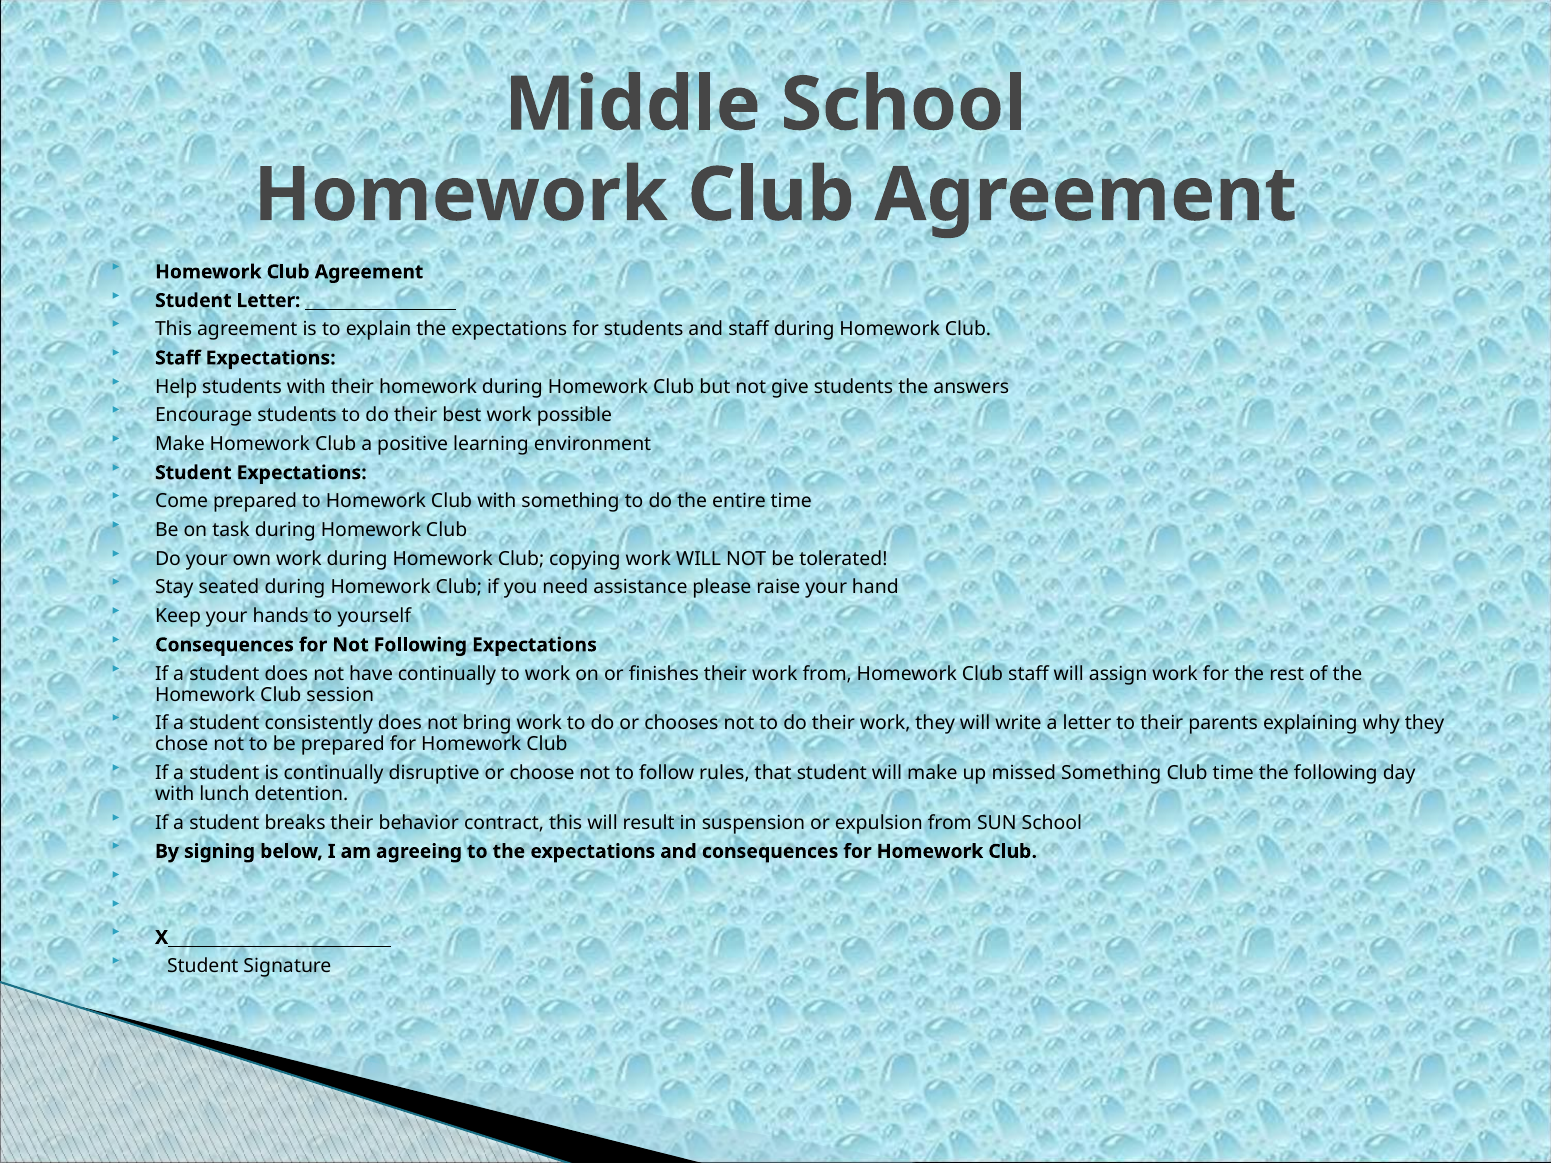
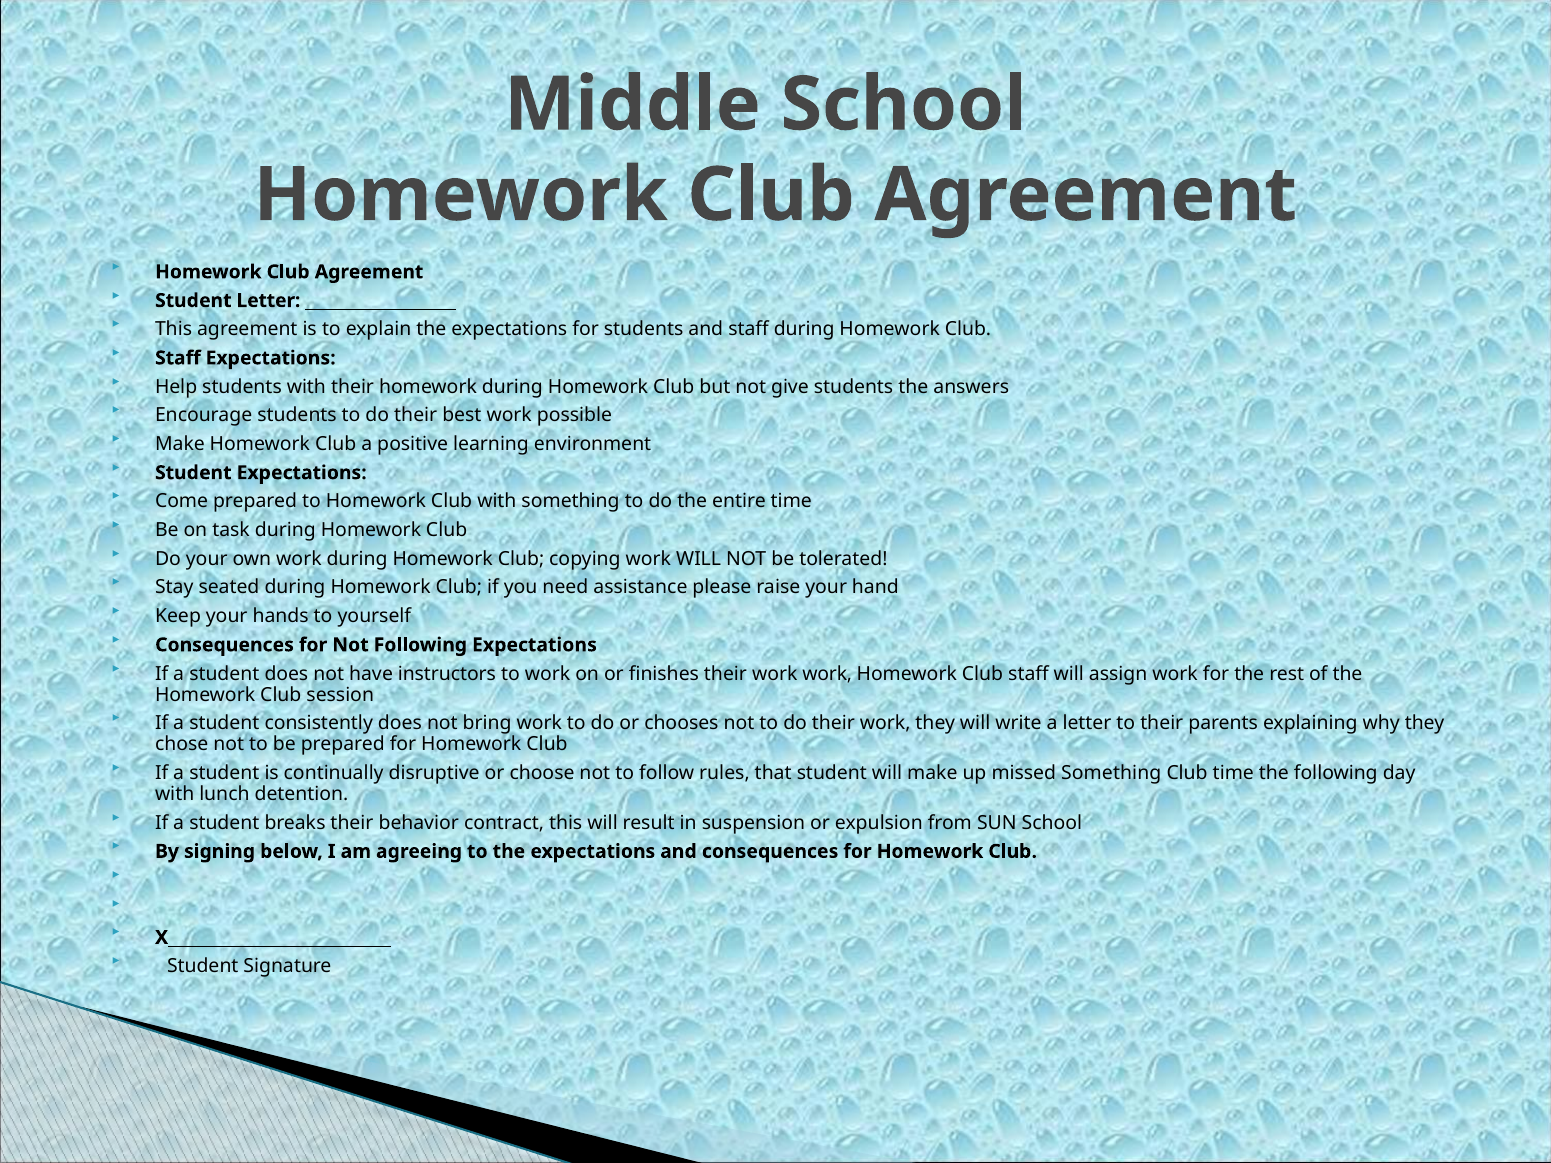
have continually: continually -> instructors
work from: from -> work
